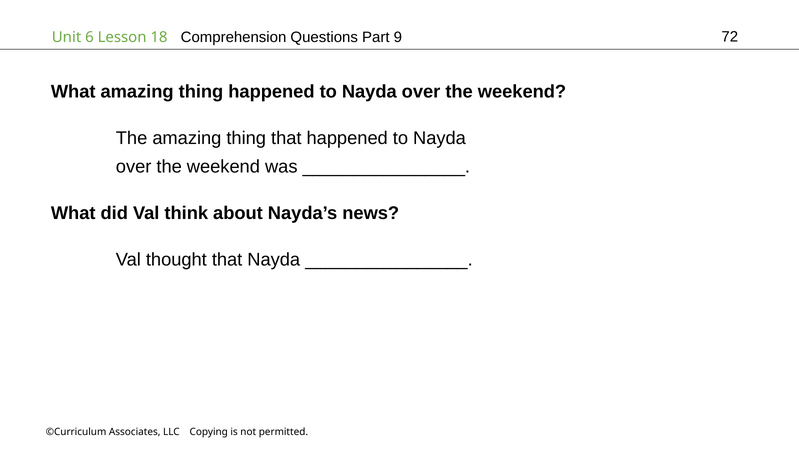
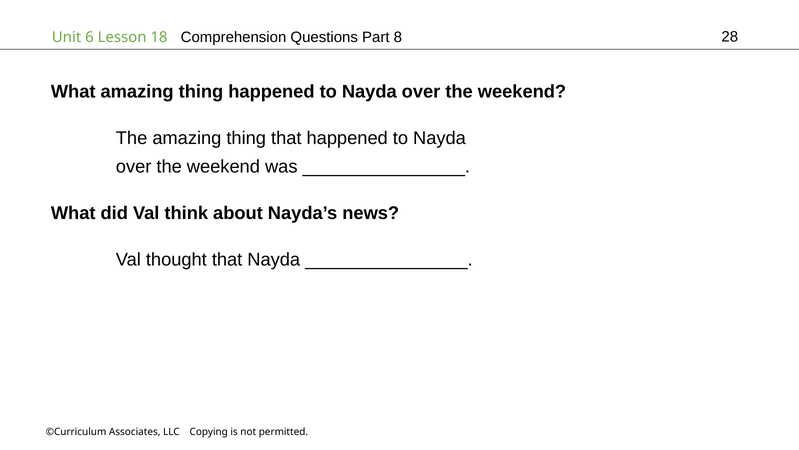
9: 9 -> 8
72: 72 -> 28
